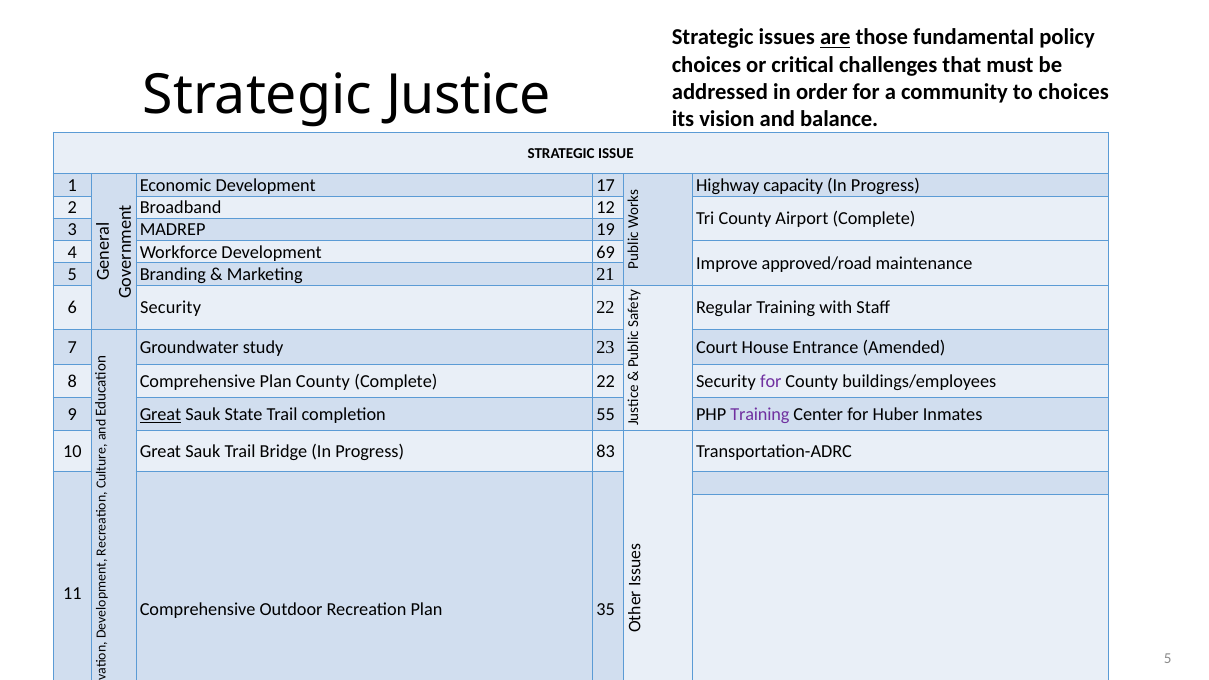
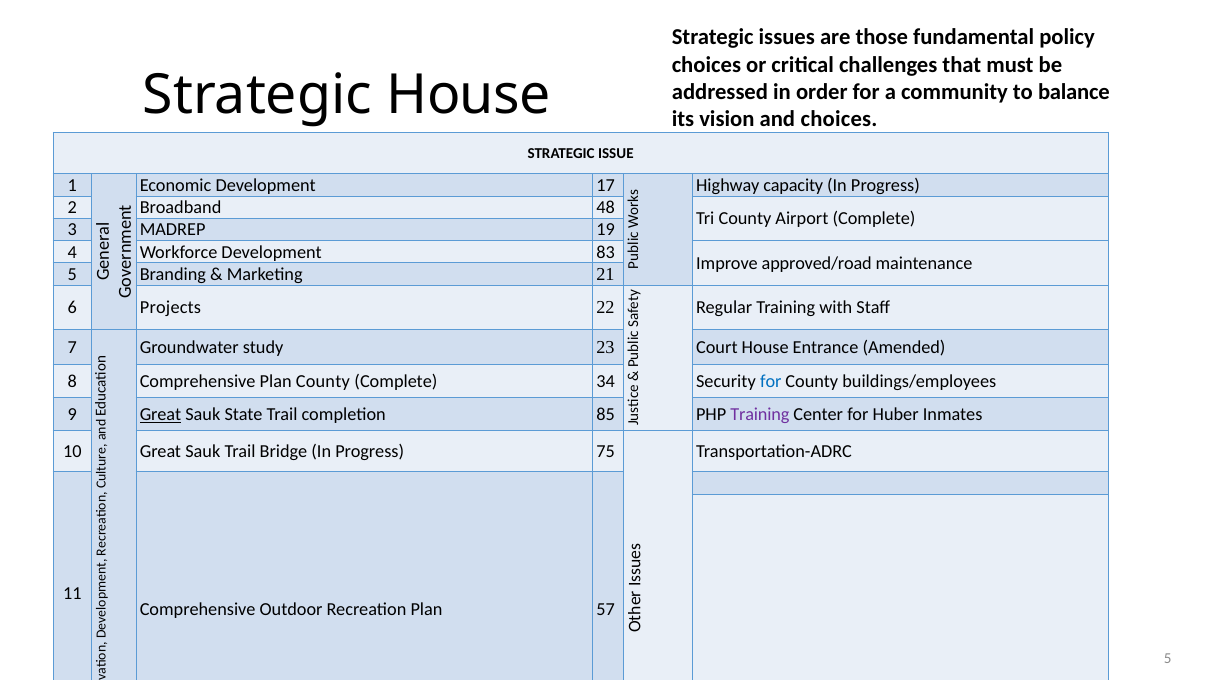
are underline: present -> none
Strategic Justice: Justice -> House
to choices: choices -> balance
and balance: balance -> choices
Broadband 12: 12 -> 48
69: 69 -> 83
6 Security: Security -> Projects
Complete 22: 22 -> 34
for at (771, 381) colour: purple -> blue
55: 55 -> 85
83: 83 -> 75
35: 35 -> 57
